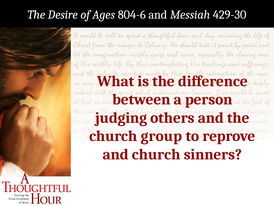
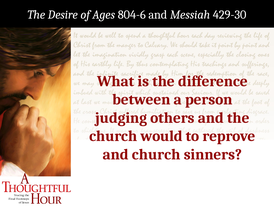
group: group -> would
